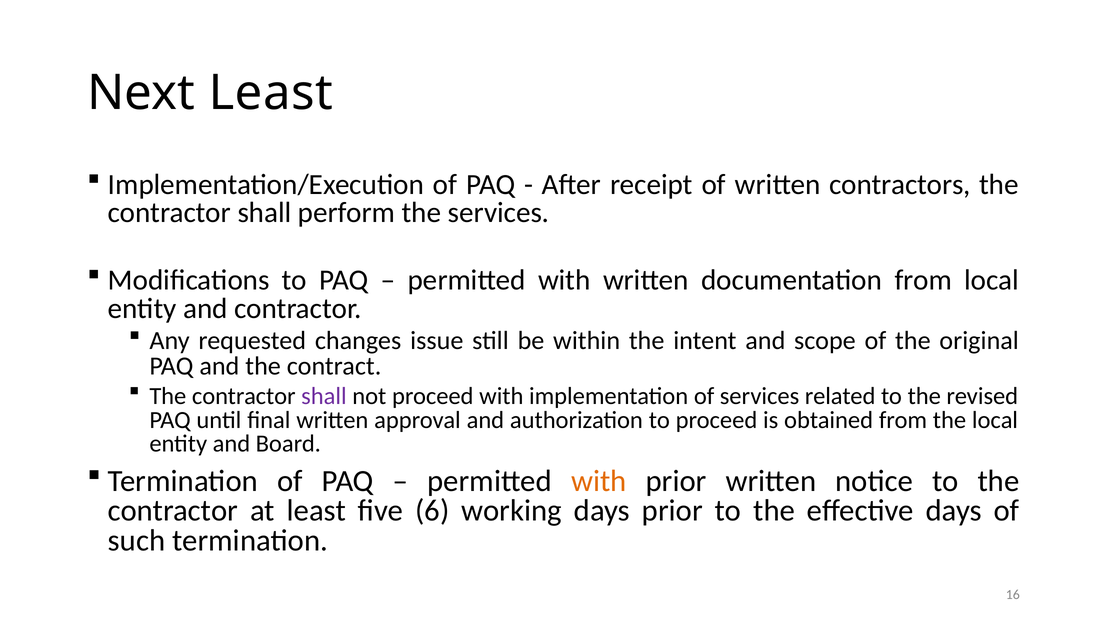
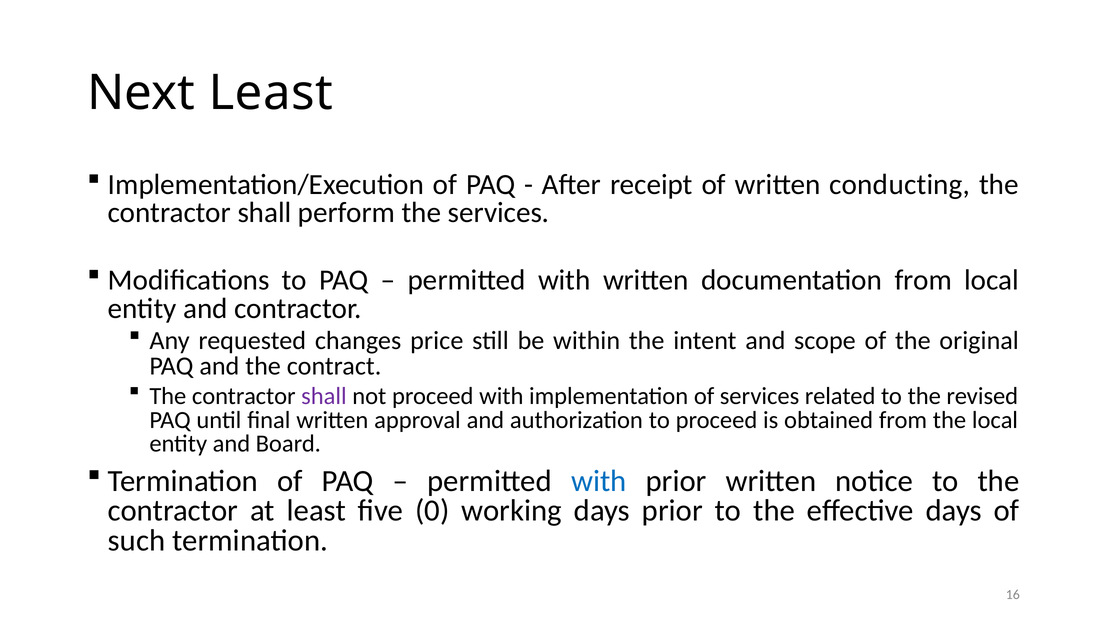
contractors: contractors -> conducting
issue: issue -> price
with at (599, 481) colour: orange -> blue
6: 6 -> 0
